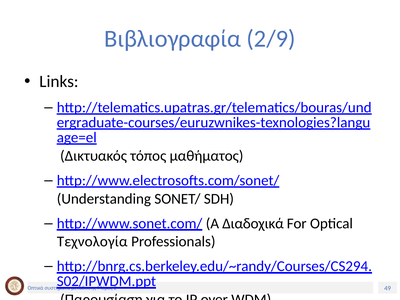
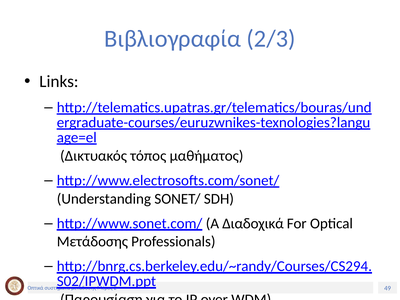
2/9: 2/9 -> 2/3
Τεχνολογία at (92, 242): Τεχνολογία -> Μετάδοσης
